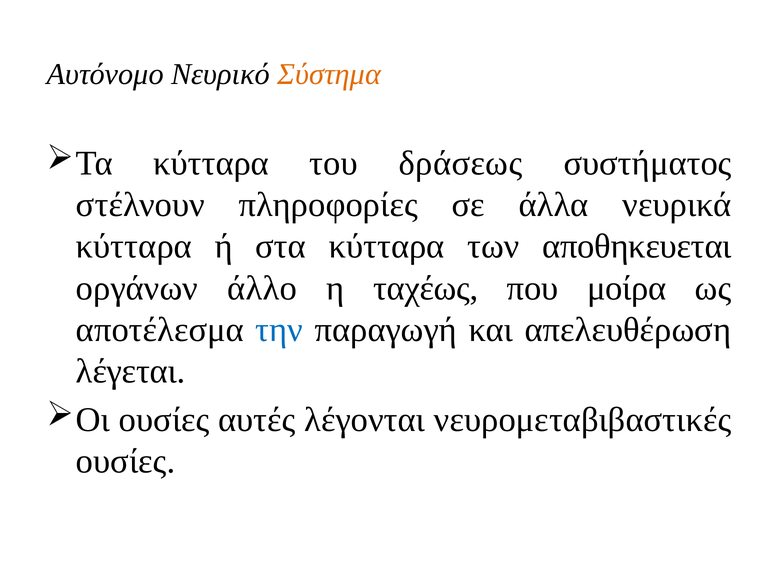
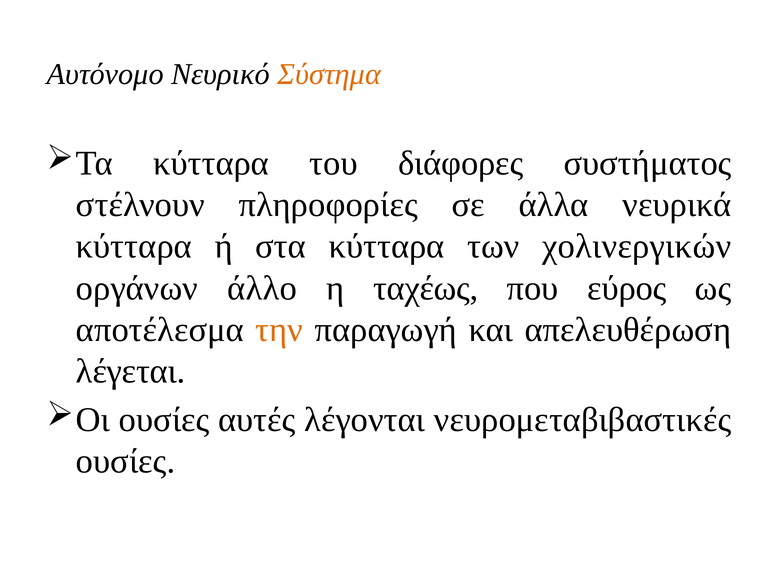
δράσεως: δράσεως -> διάφορες
αποθηκευεται: αποθηκευεται -> χολινεργικών
μοίρα: μοίρα -> εύρος
την colour: blue -> orange
